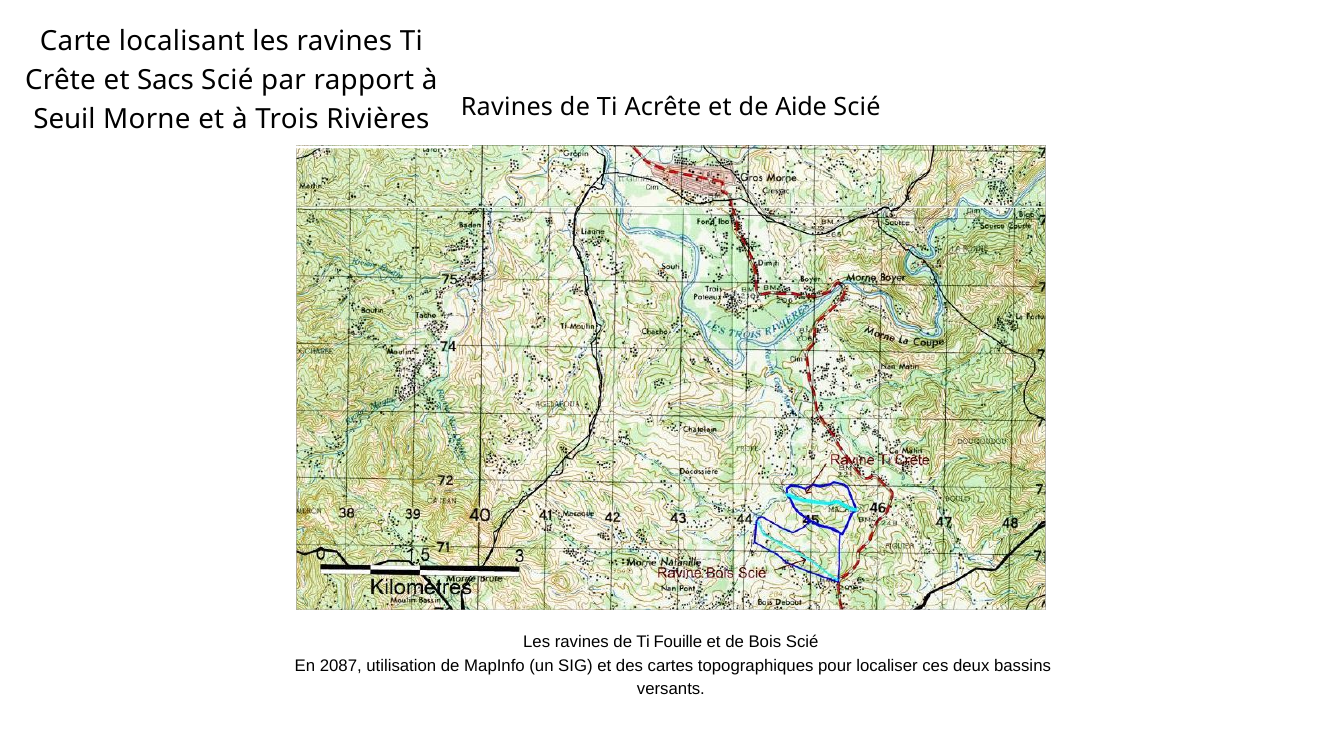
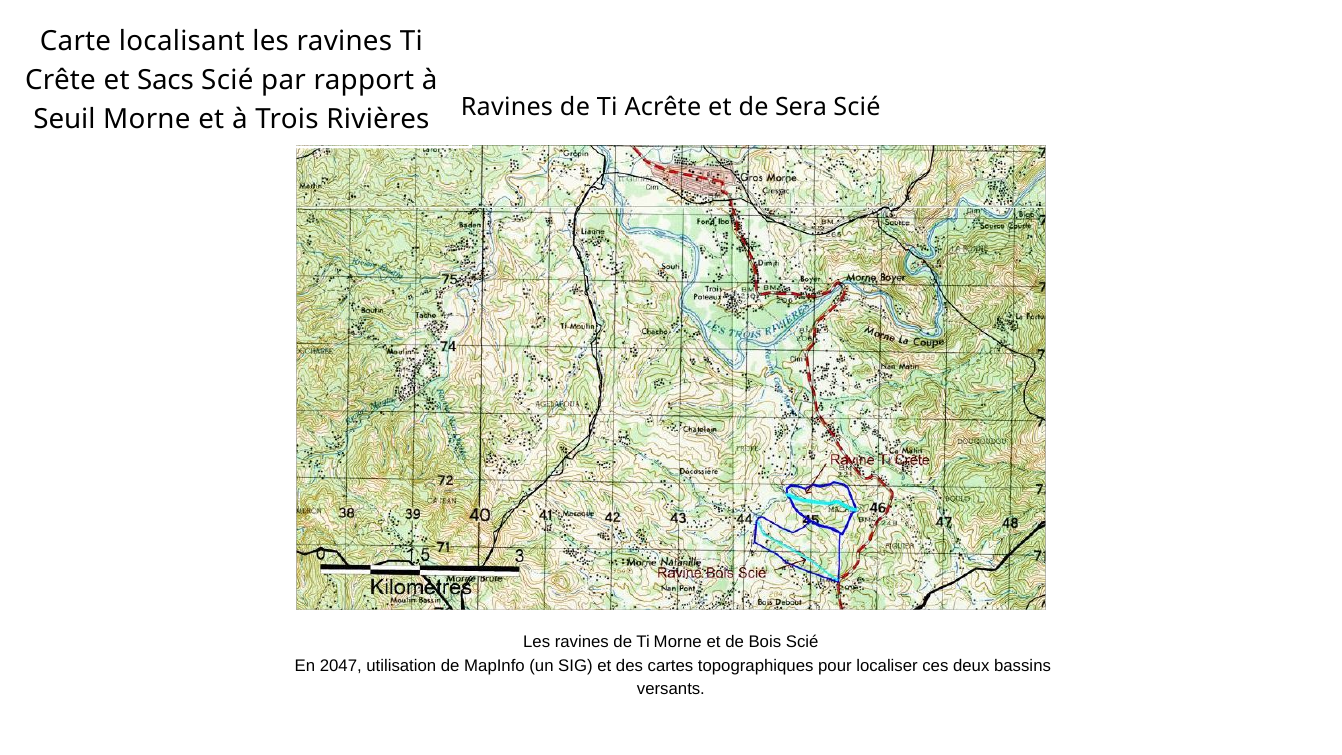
Aide: Aide -> Sera
Ti Fouille: Fouille -> Morne
2087: 2087 -> 2047
